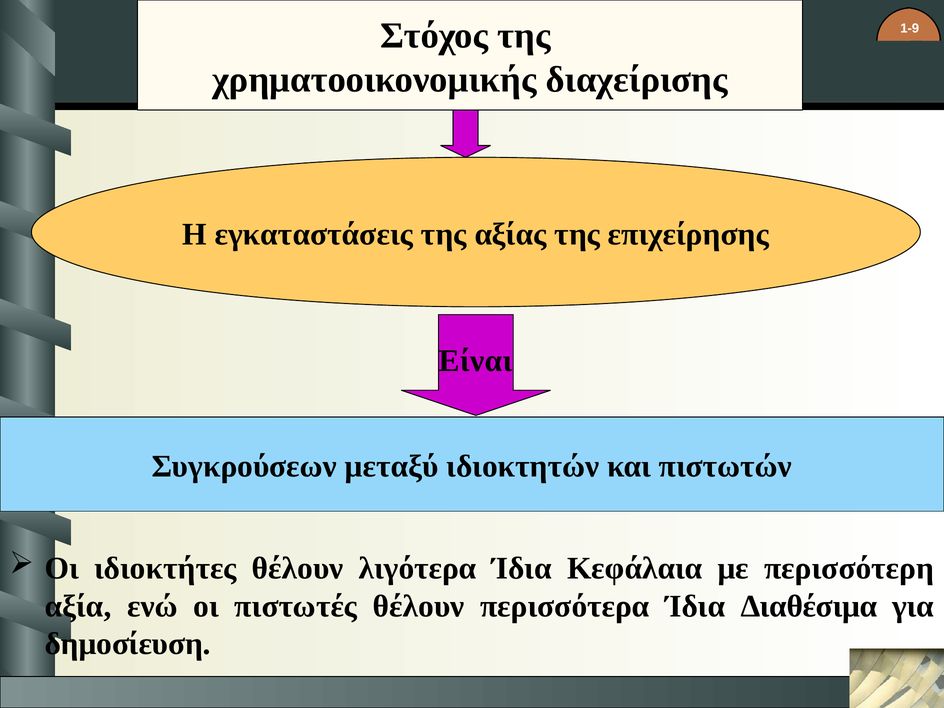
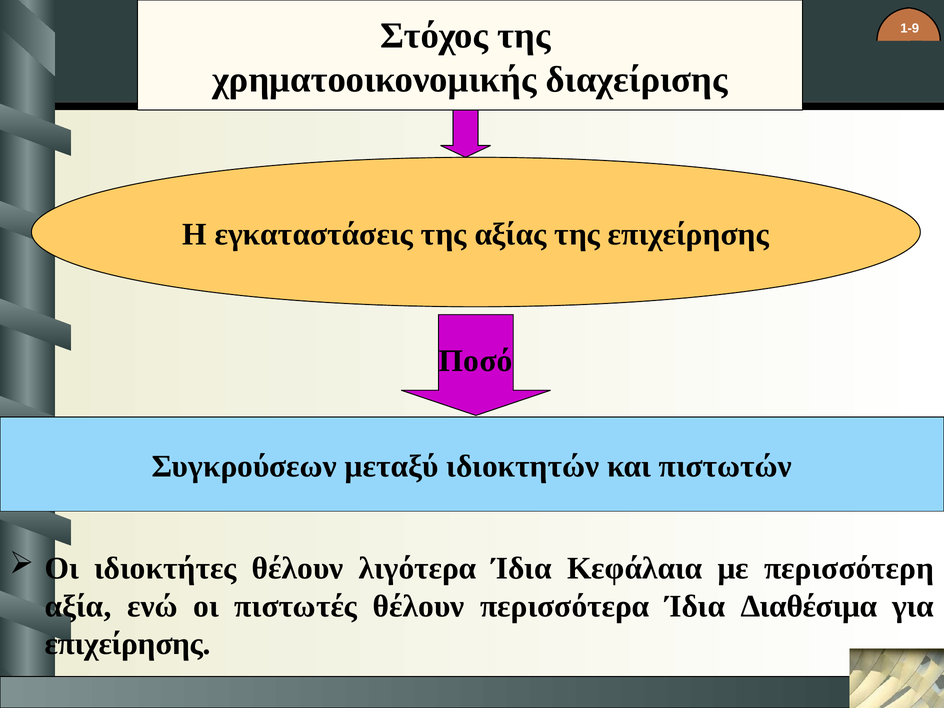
Είναι: Είναι -> Ποσό
δημοσίευση at (128, 644): δημοσίευση -> επιχείρησης
